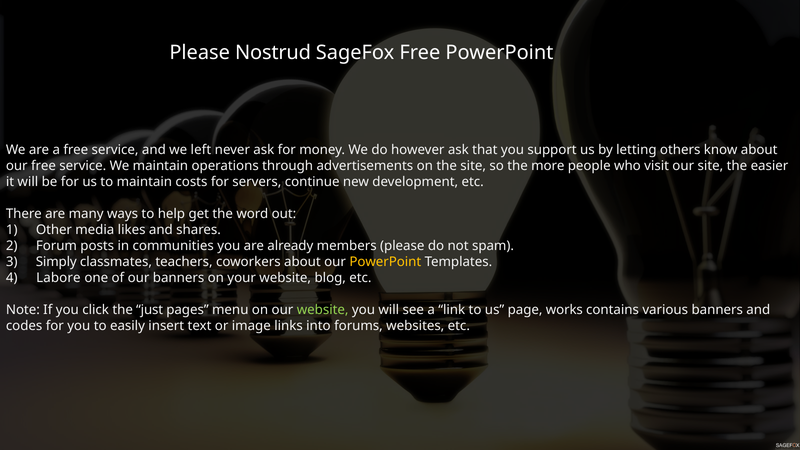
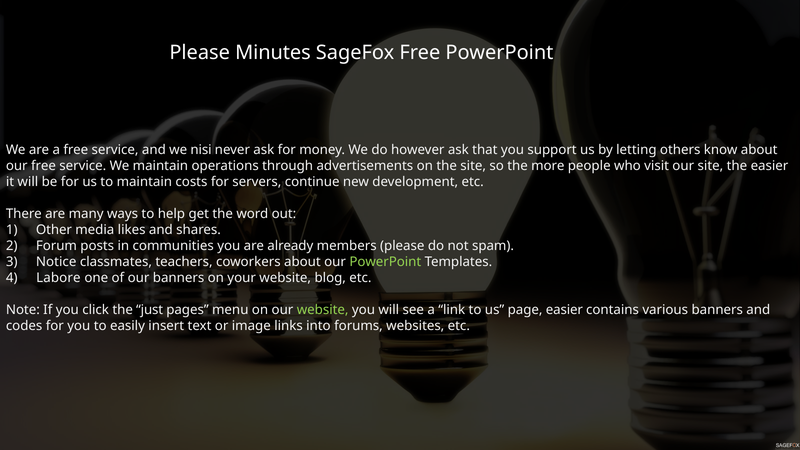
Nostrud: Nostrud -> Minutes
left: left -> nisi
Simply: Simply -> Notice
PowerPoint at (385, 262) colour: yellow -> light green
page works: works -> easier
